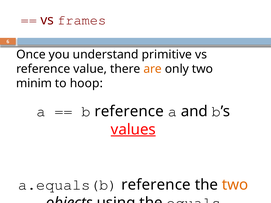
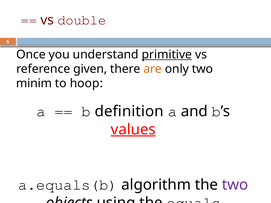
frames: frames -> double
primitive underline: none -> present
value: value -> given
b reference: reference -> definition
a.equals(b reference: reference -> algorithm
two at (235, 185) colour: orange -> purple
